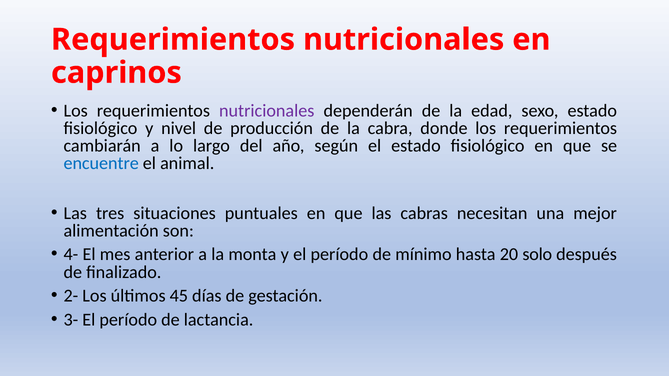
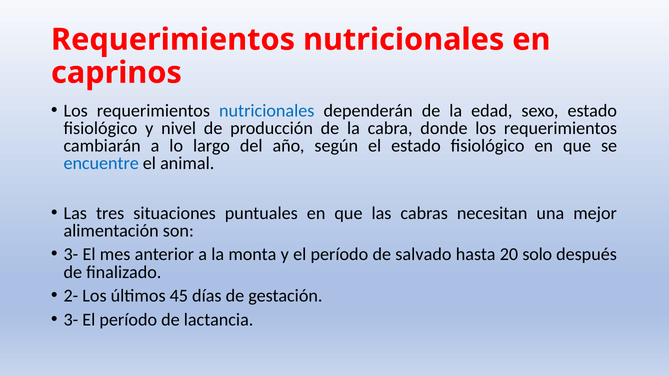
nutricionales at (267, 111) colour: purple -> blue
4- at (71, 255): 4- -> 3-
mínimo: mínimo -> salvado
